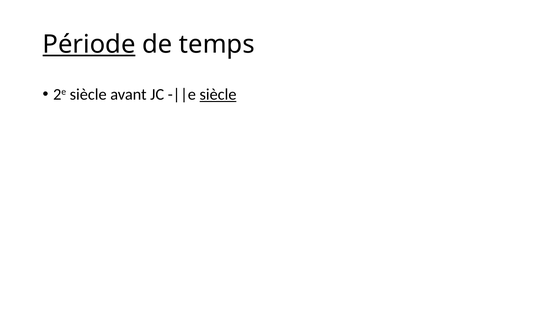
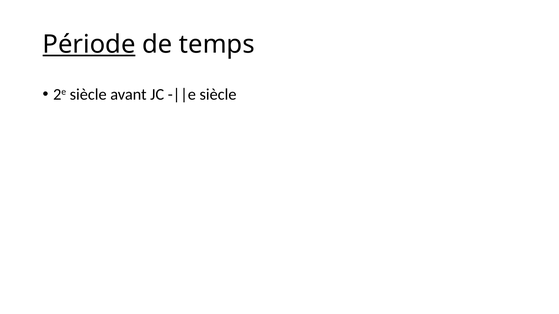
siècle at (218, 95) underline: present -> none
